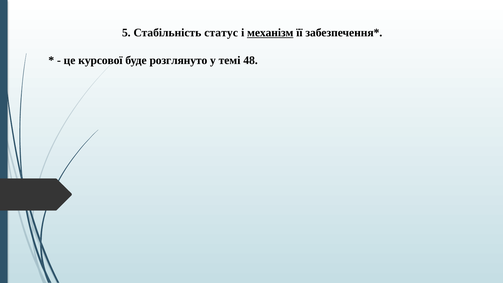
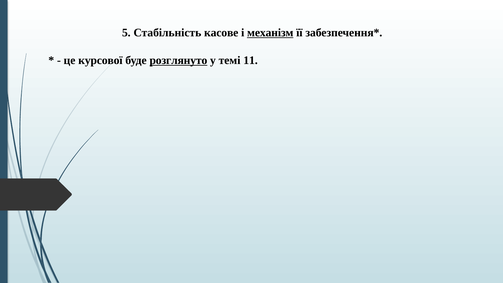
статус: статус -> касове
розглянуто underline: none -> present
48: 48 -> 11
